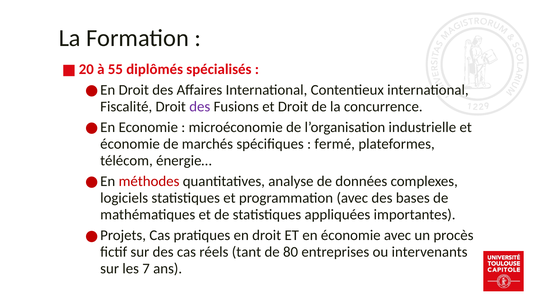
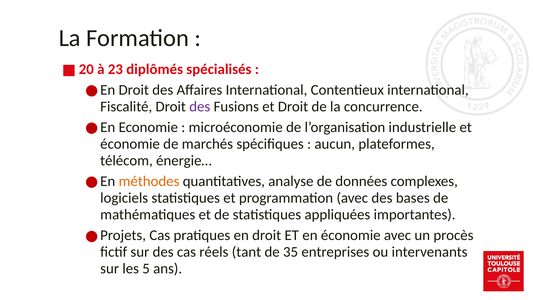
55: 55 -> 23
fermé: fermé -> aucun
méthodes colour: red -> orange
80: 80 -> 35
7: 7 -> 5
